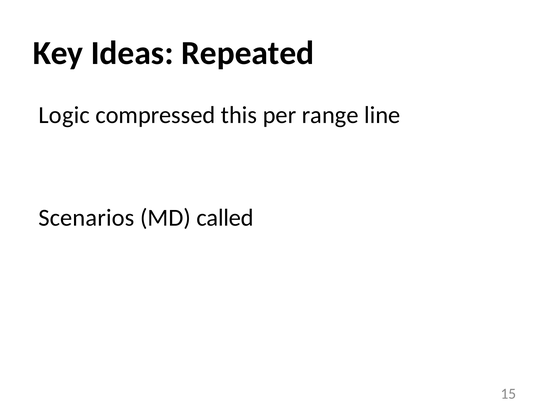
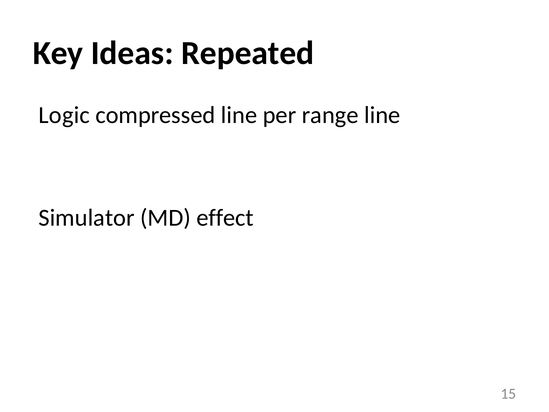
compressed this: this -> line
Scenarios: Scenarios -> Simulator
called: called -> effect
